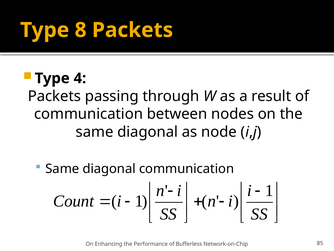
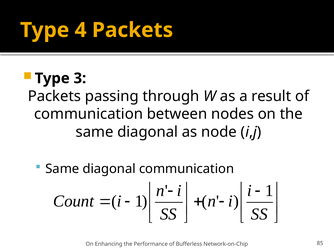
8: 8 -> 4
4: 4 -> 3
